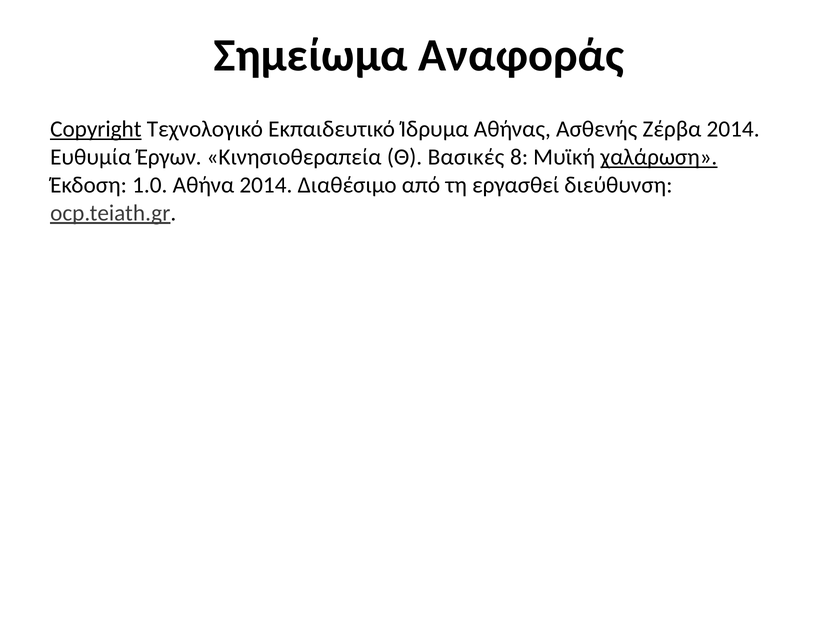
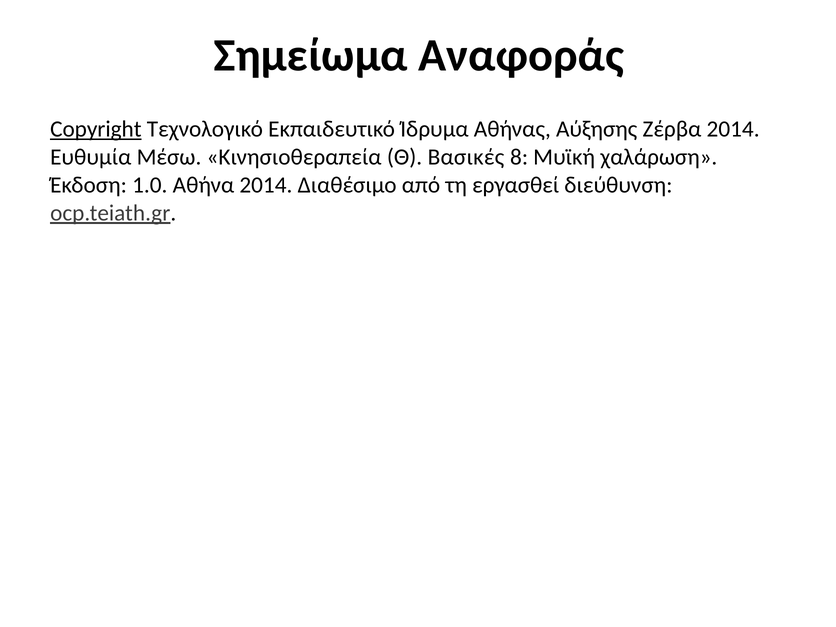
Ασθενής: Ασθενής -> Αύξησης
Έργων: Έργων -> Μέσω
χαλάρωση underline: present -> none
